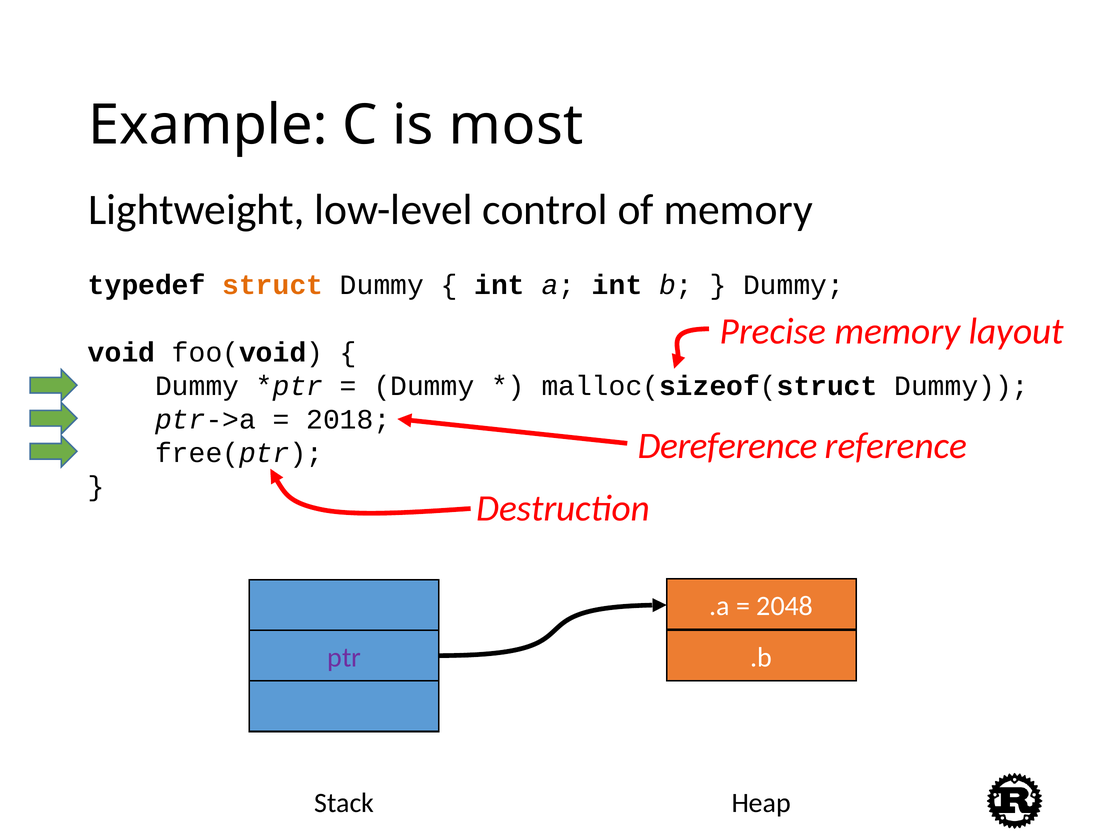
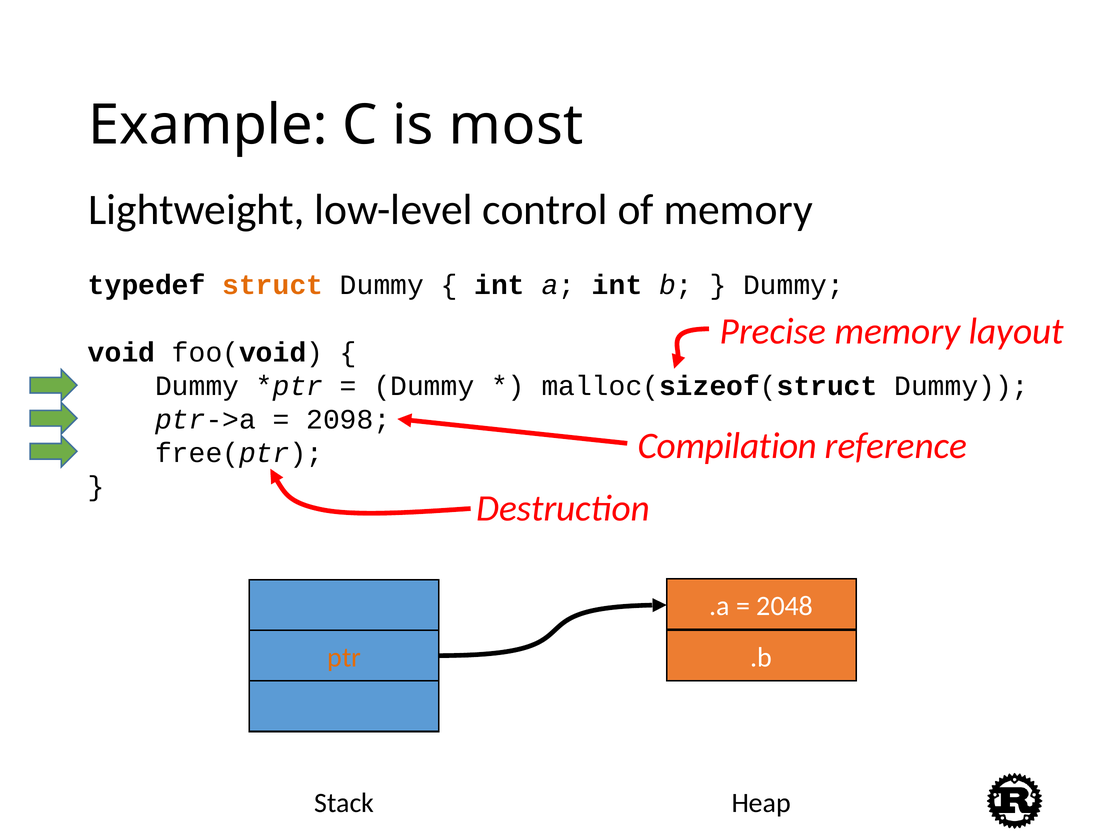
2018: 2018 -> 2098
Dereference: Dereference -> Compilation
ptr colour: purple -> orange
